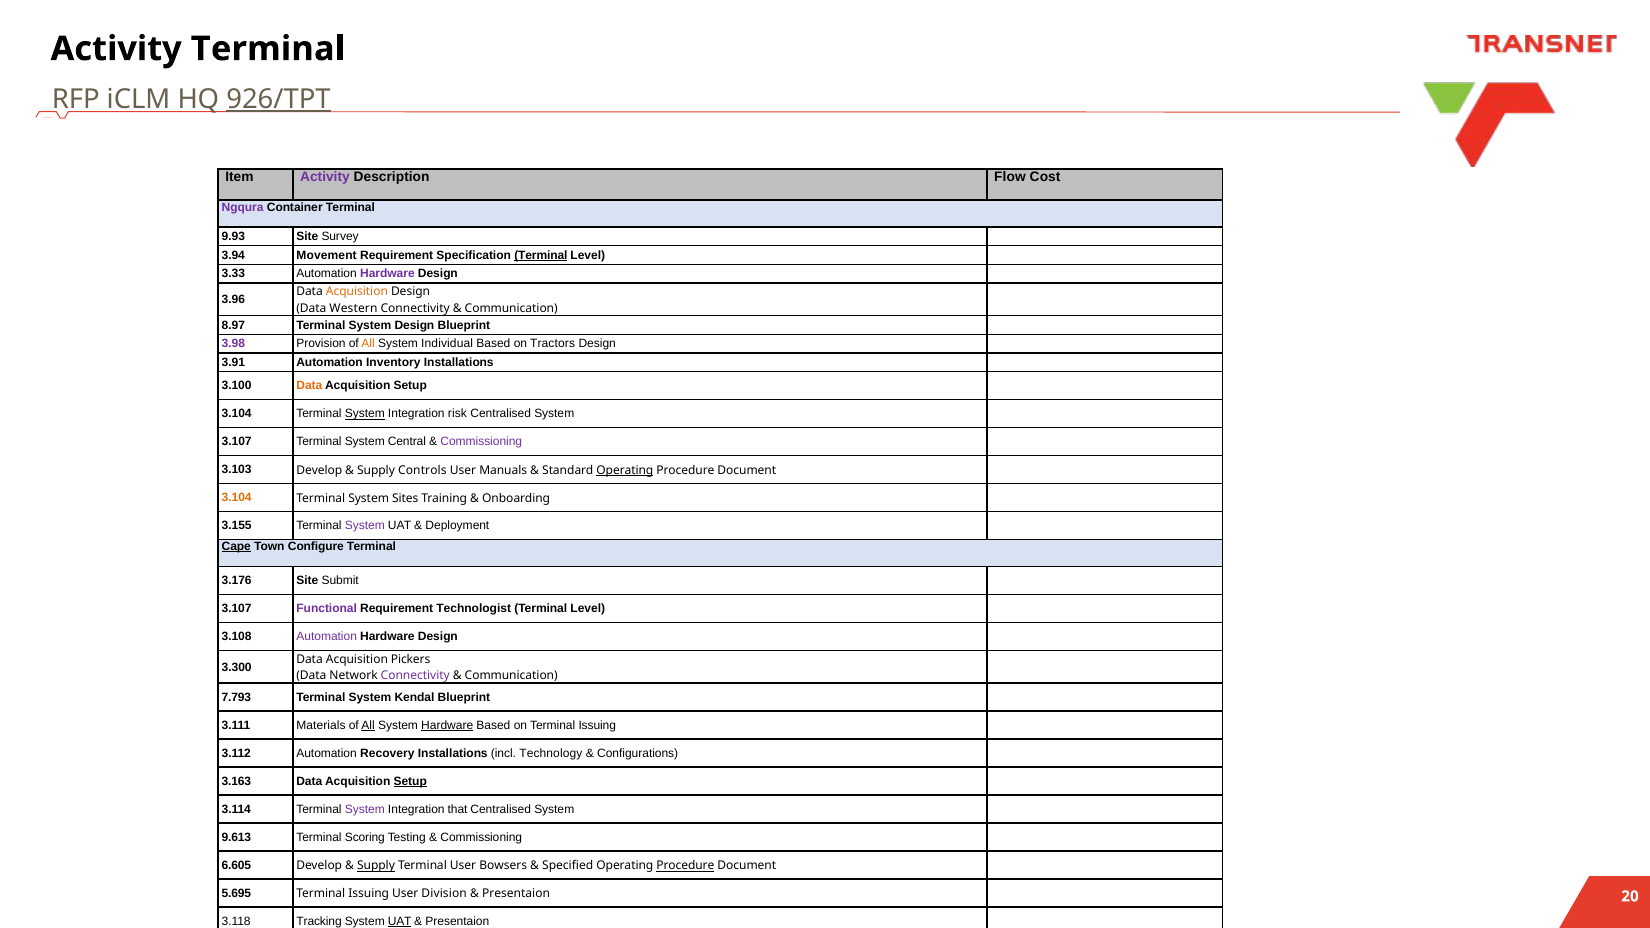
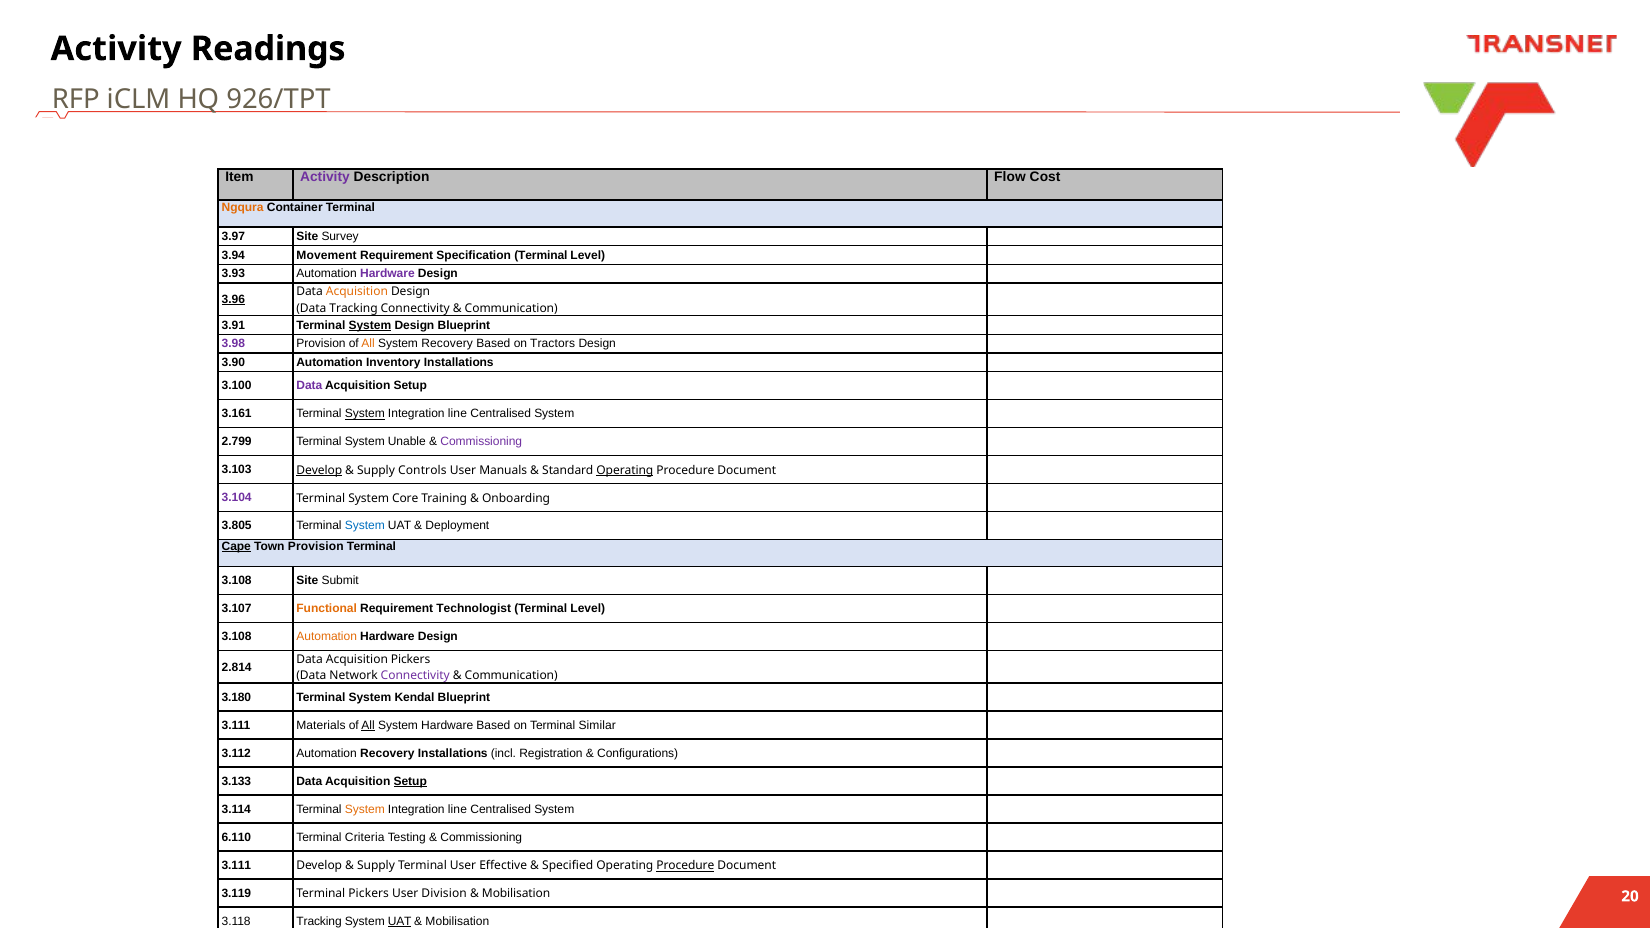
Activity Terminal: Terminal -> Readings
926/TPT underline: present -> none
Ngqura colour: purple -> orange
9.93: 9.93 -> 3.97
Terminal at (541, 255) underline: present -> none
3.33: 3.33 -> 3.93
3.96 underline: none -> present
Data Western: Western -> Tracking
8.97: 8.97 -> 3.91
System at (370, 325) underline: none -> present
System Individual: Individual -> Recovery
3.91: 3.91 -> 3.90
Data at (309, 386) colour: orange -> purple
3.104 at (237, 414): 3.104 -> 3.161
risk at (457, 414): risk -> line
3.107 at (237, 442): 3.107 -> 2.799
Central: Central -> Unable
Develop at (319, 470) underline: none -> present
3.104 at (237, 498) colour: orange -> purple
Sites: Sites -> Core
3.155: 3.155 -> 3.805
System at (365, 526) colour: purple -> blue
Town Configure: Configure -> Provision
3.176 at (237, 581): 3.176 -> 3.108
Functional colour: purple -> orange
Automation at (327, 637) colour: purple -> orange
3.300: 3.300 -> 2.814
7.793: 7.793 -> 3.180
Hardware at (447, 725) underline: present -> none
on Terminal Issuing: Issuing -> Similar
Technology: Technology -> Registration
3.163: 3.163 -> 3.133
System at (365, 810) colour: purple -> orange
that at (458, 810): that -> line
9.613: 9.613 -> 6.110
Scoring: Scoring -> Criteria
6.605 at (236, 866): 6.605 -> 3.111
Supply at (376, 866) underline: present -> none
Bowsers: Bowsers -> Effective
5.695: 5.695 -> 3.119
Issuing at (369, 894): Issuing -> Pickers
Presentaion at (516, 894): Presentaion -> Mobilisation
Presentaion at (457, 922): Presentaion -> Mobilisation
